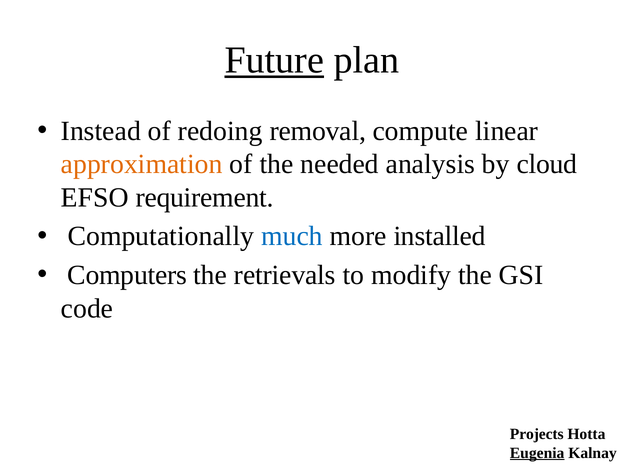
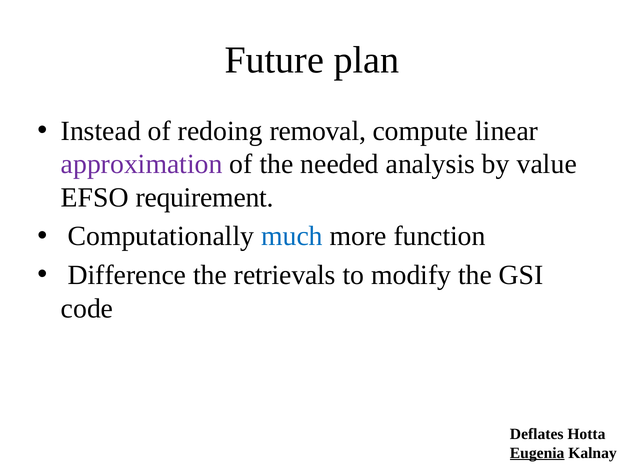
Future underline: present -> none
approximation colour: orange -> purple
cloud: cloud -> value
installed: installed -> function
Computers: Computers -> Difference
Projects: Projects -> Deflates
